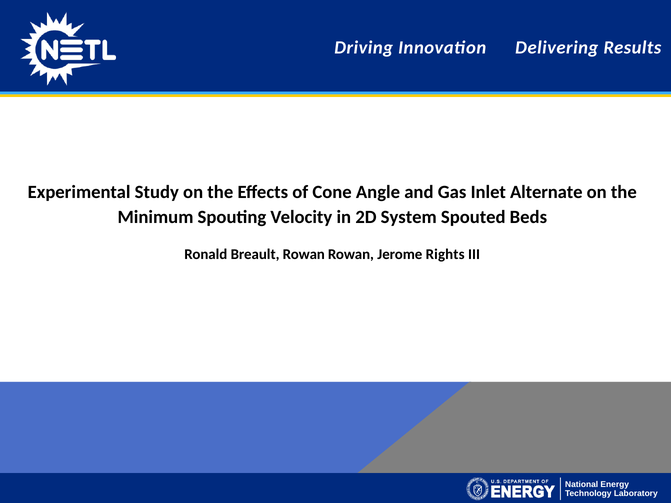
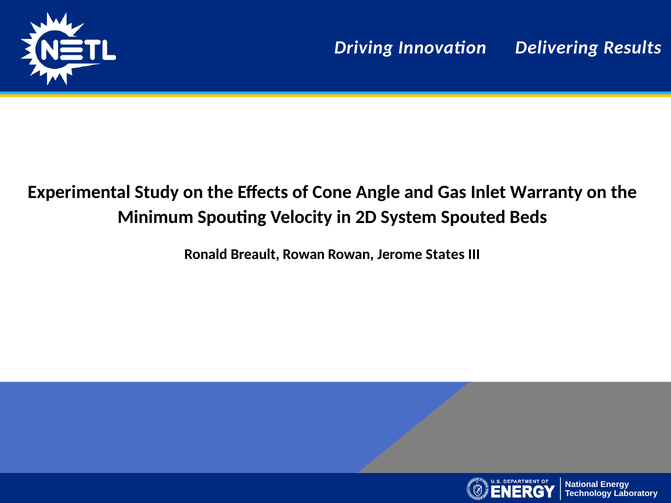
Alternate: Alternate -> Warranty
Rights: Rights -> States
